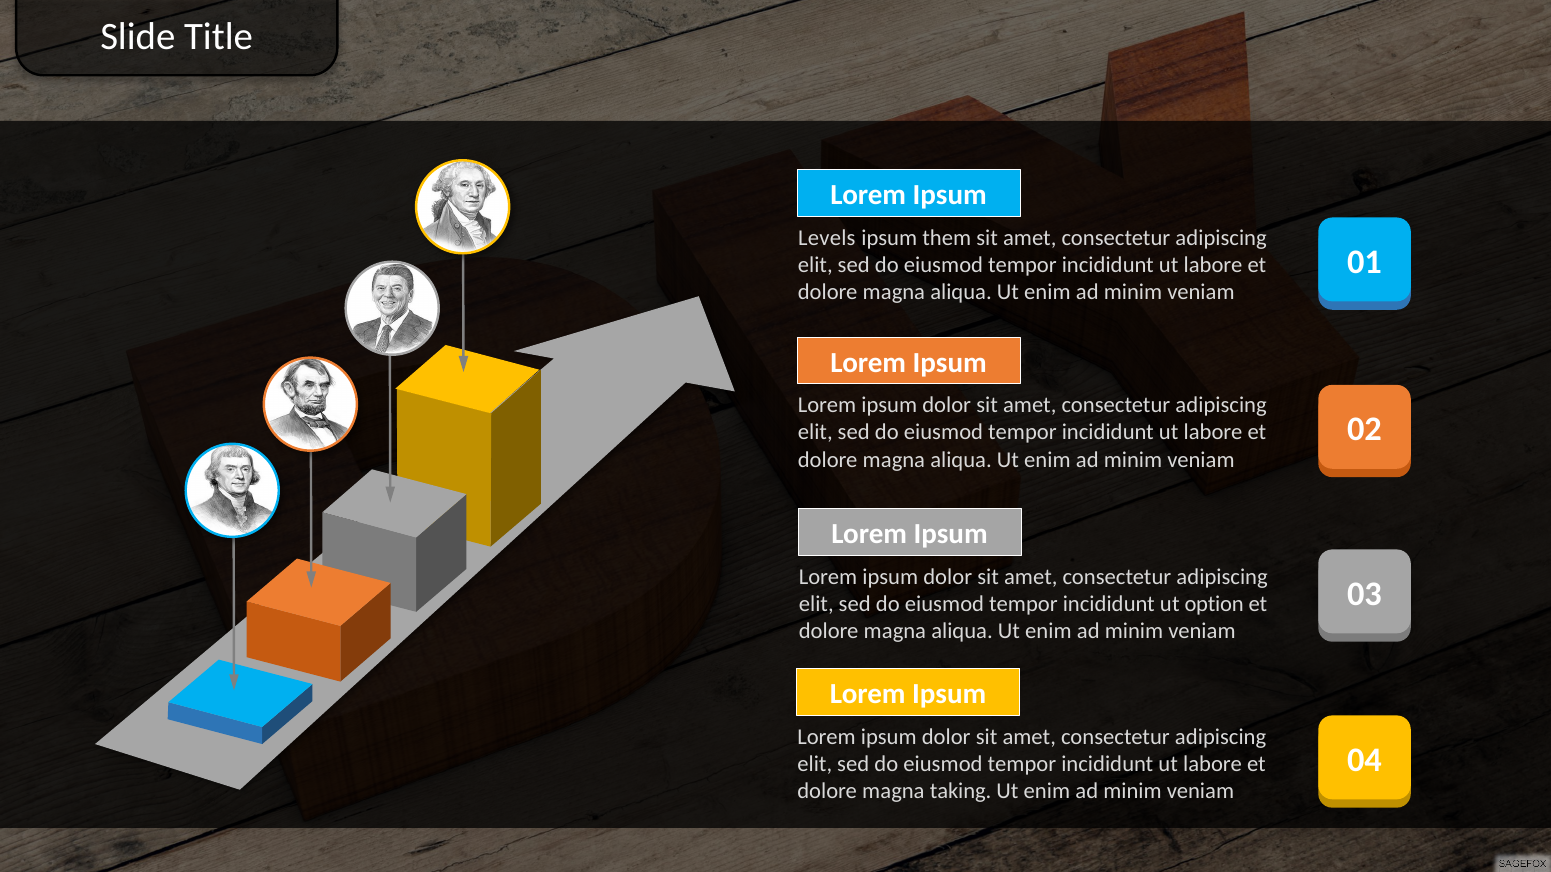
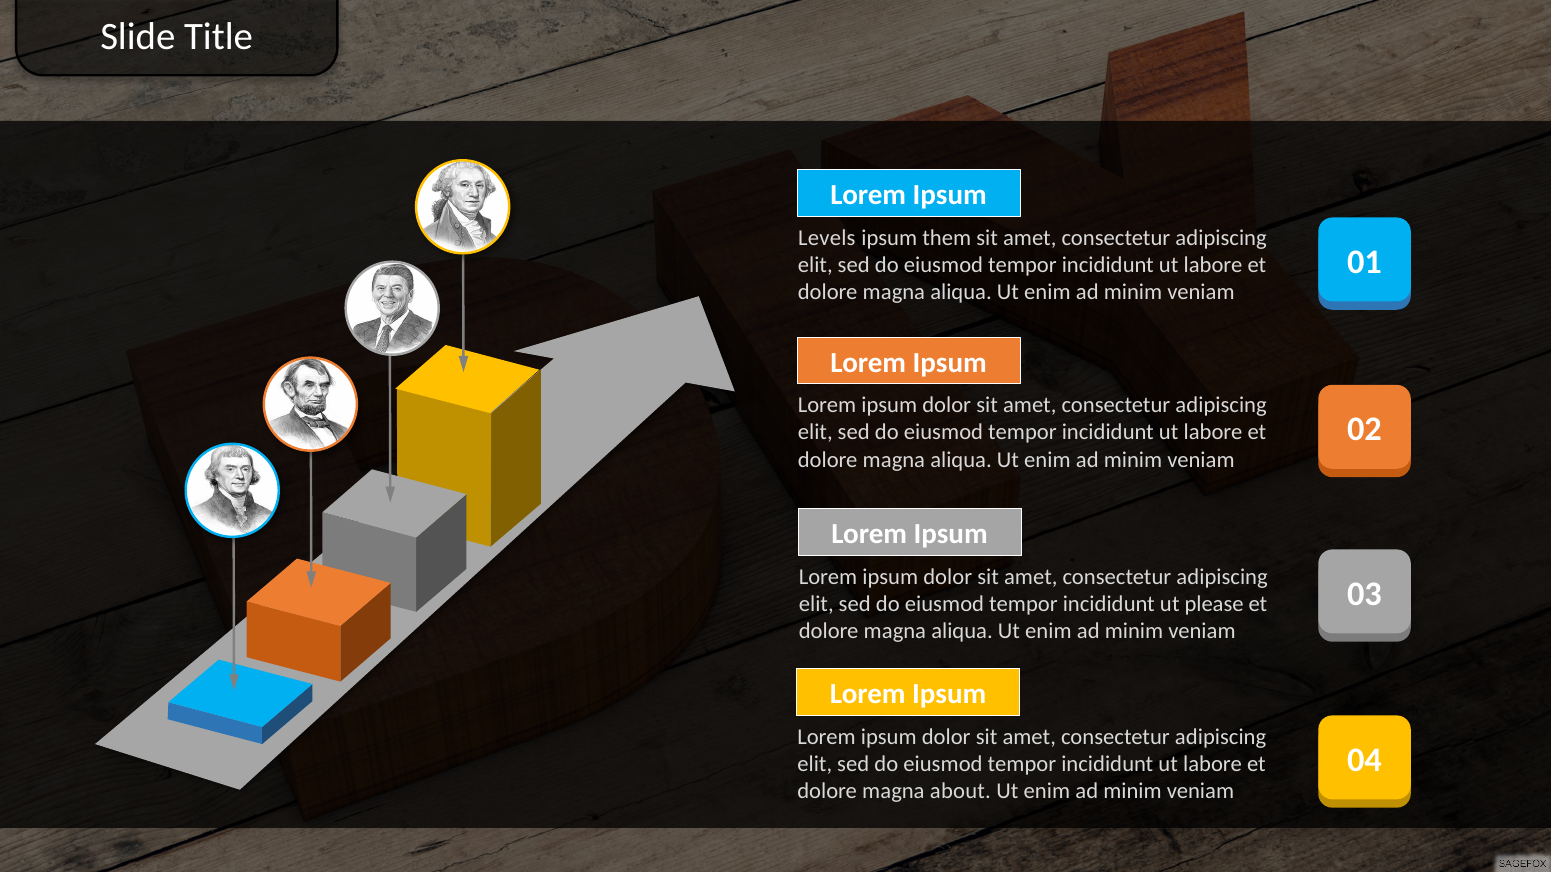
option: option -> please
taking: taking -> about
